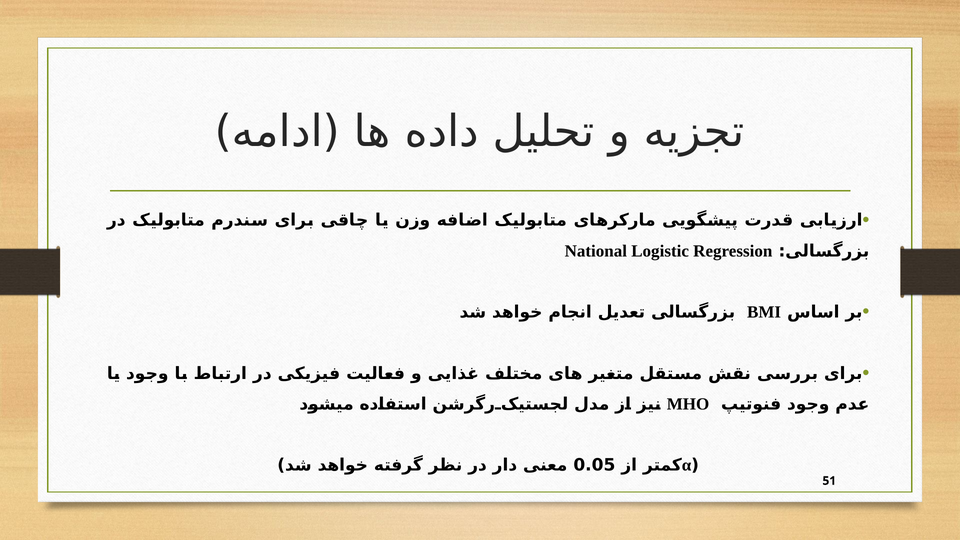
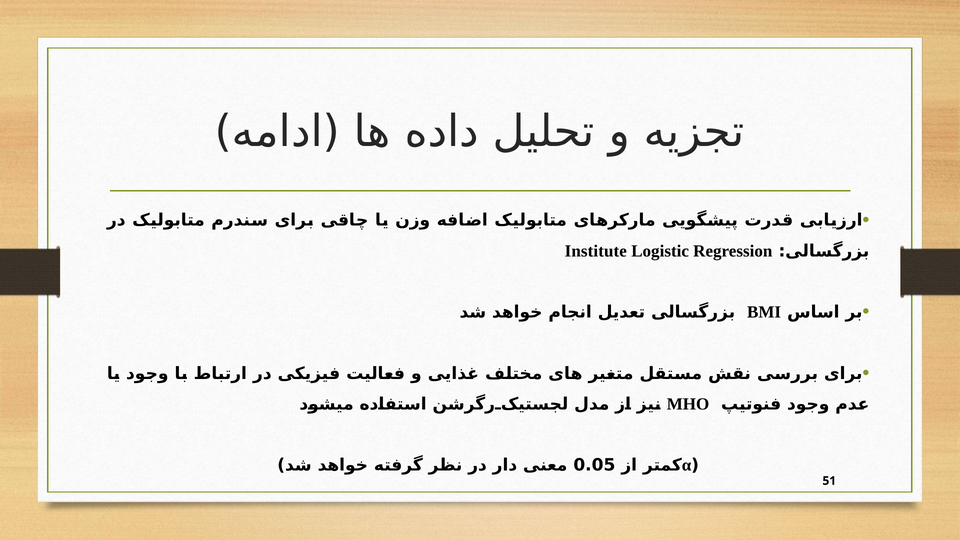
National: National -> Institute
